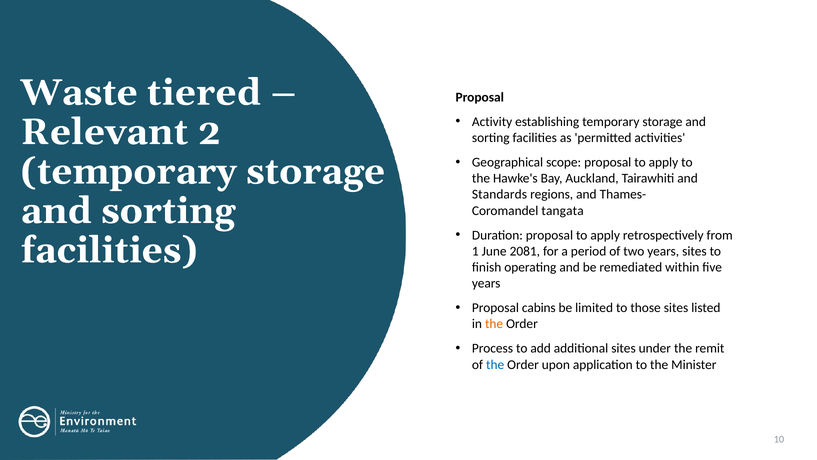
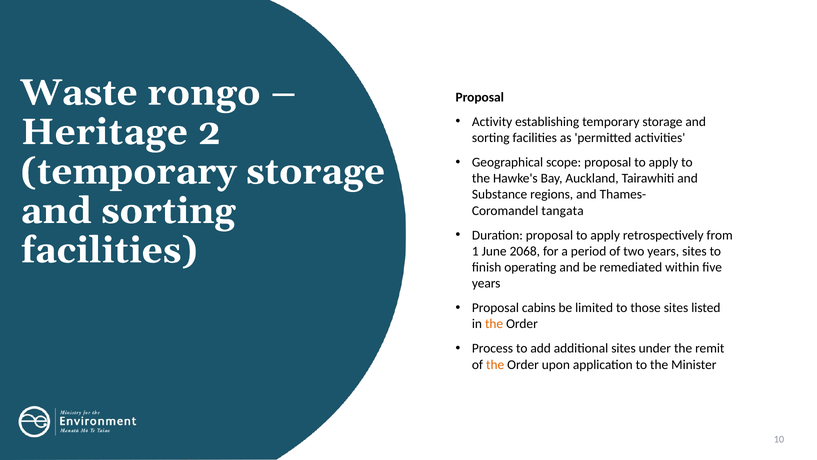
tiered: tiered -> rongo
Relevant: Relevant -> Heritage
Standards: Standards -> Substance
2081: 2081 -> 2068
the at (495, 364) colour: blue -> orange
